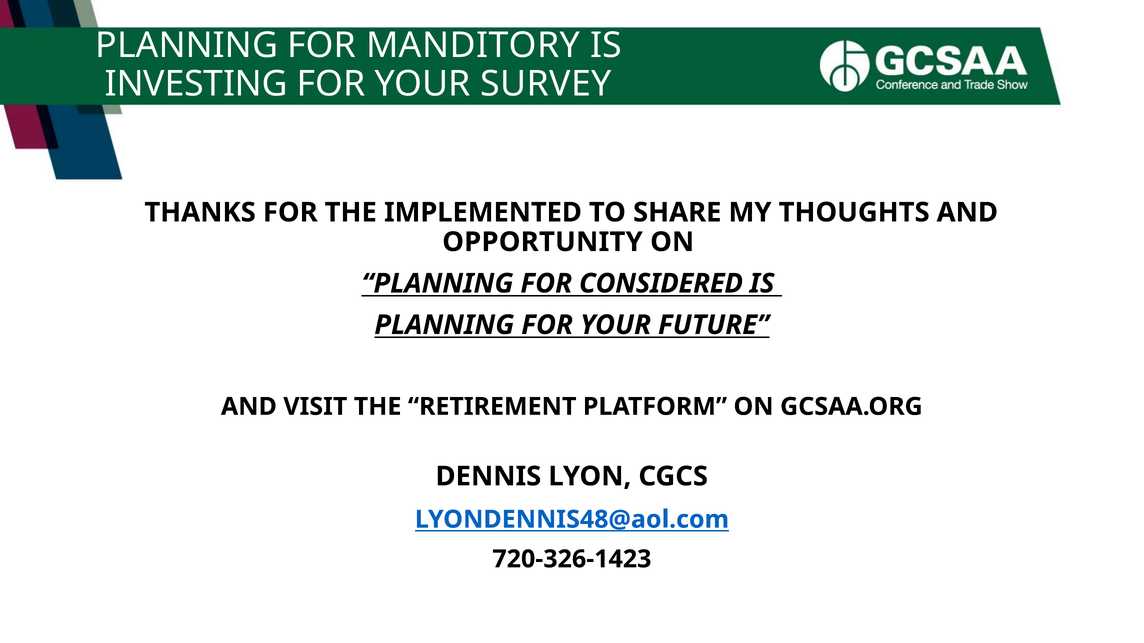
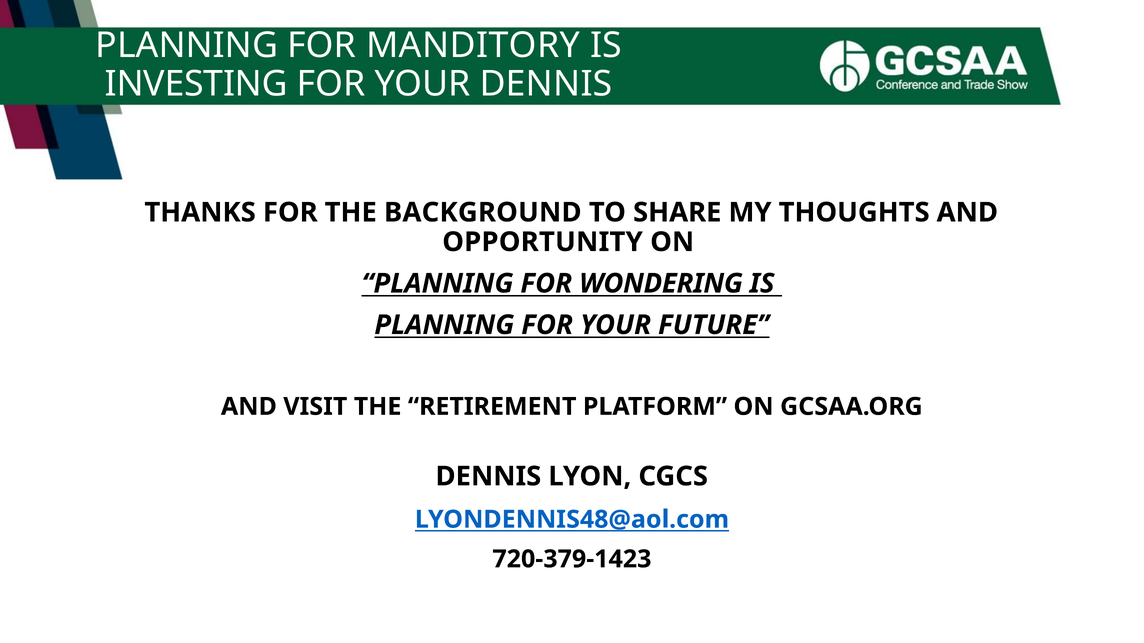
YOUR SURVEY: SURVEY -> DENNIS
IMPLEMENTED: IMPLEMENTED -> BACKGROUND
CONSIDERED: CONSIDERED -> WONDERING
720-326-1423: 720-326-1423 -> 720-379-1423
